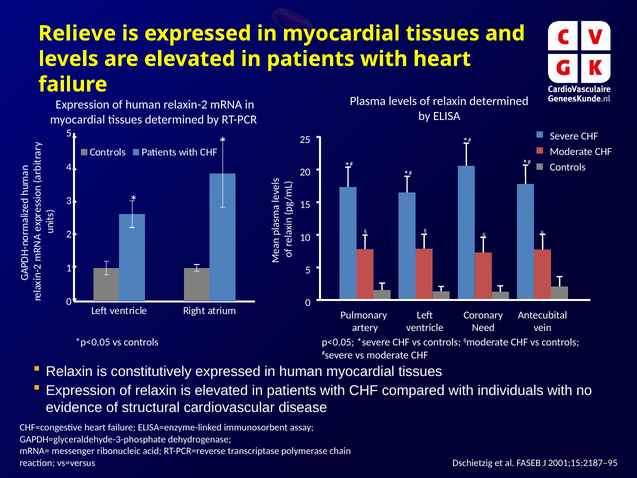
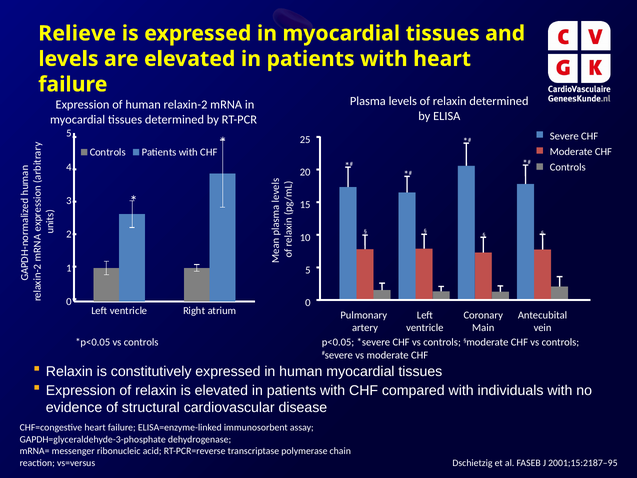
Need: Need -> Main
